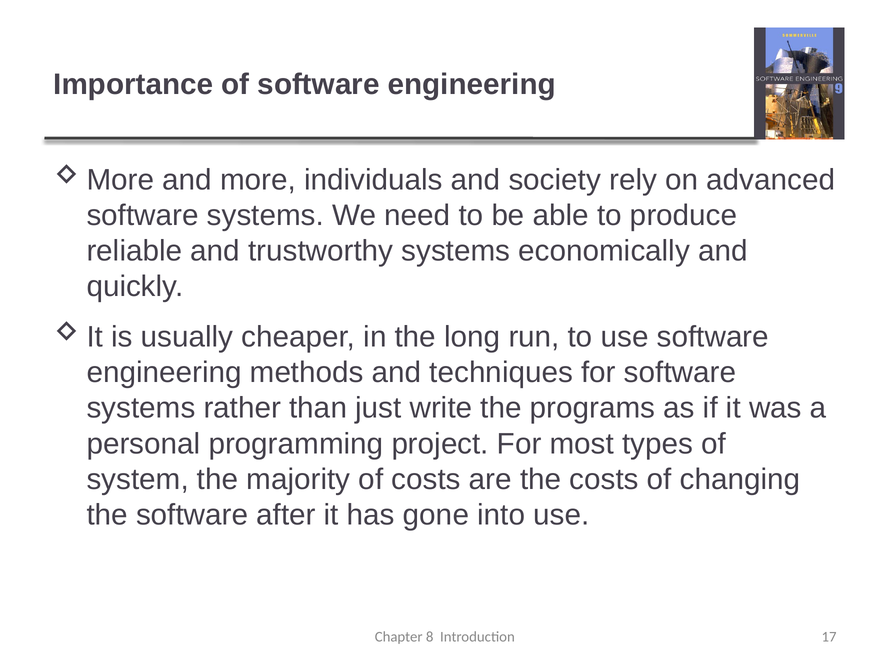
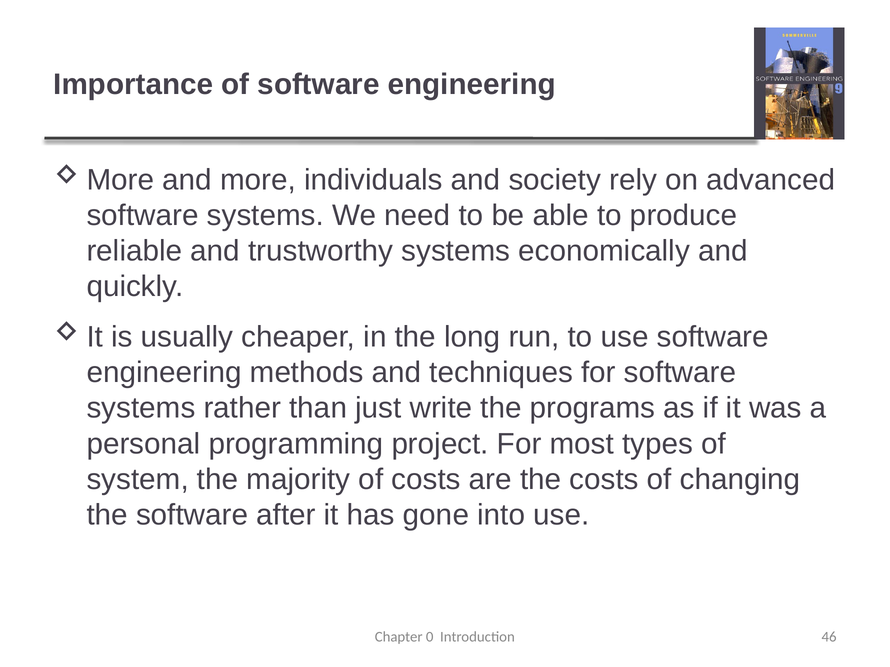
8: 8 -> 0
17: 17 -> 46
